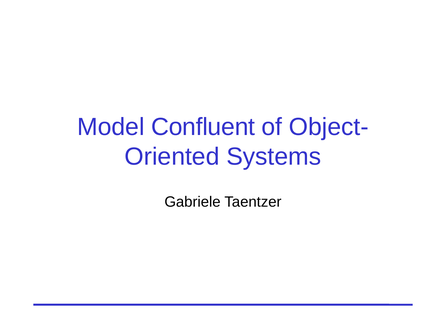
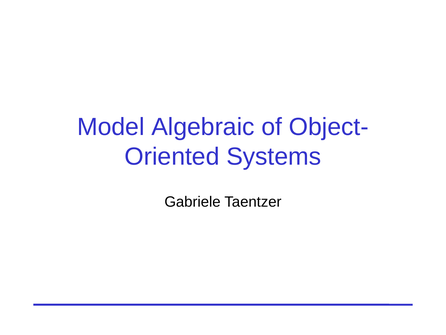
Confluent: Confluent -> Algebraic
